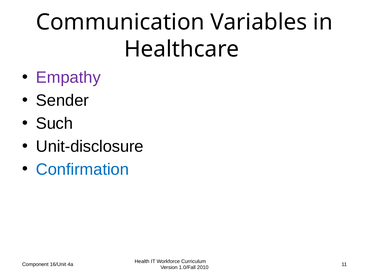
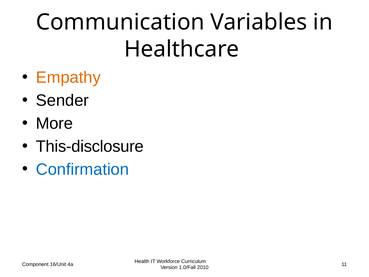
Empathy colour: purple -> orange
Such: Such -> More
Unit-disclosure: Unit-disclosure -> This-disclosure
